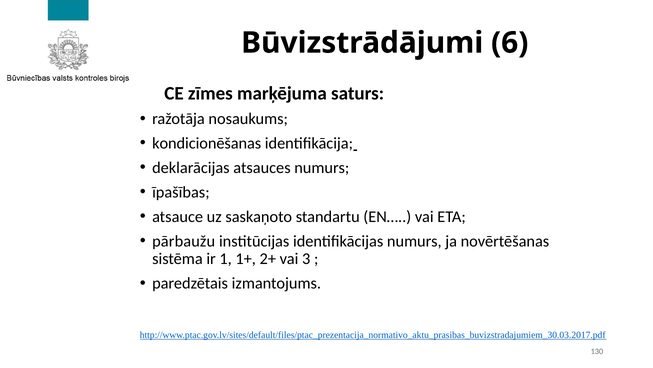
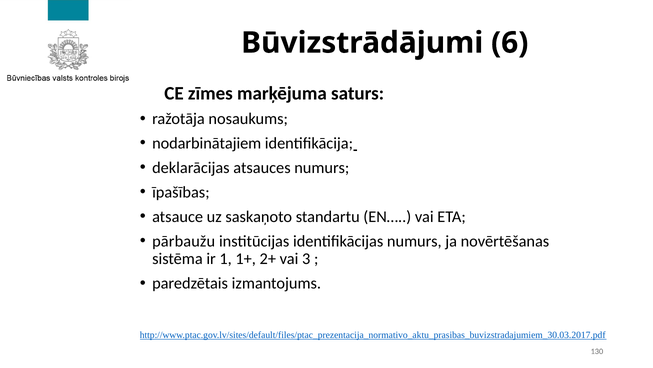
kondicionēšanas: kondicionēšanas -> nodarbinātajiem
